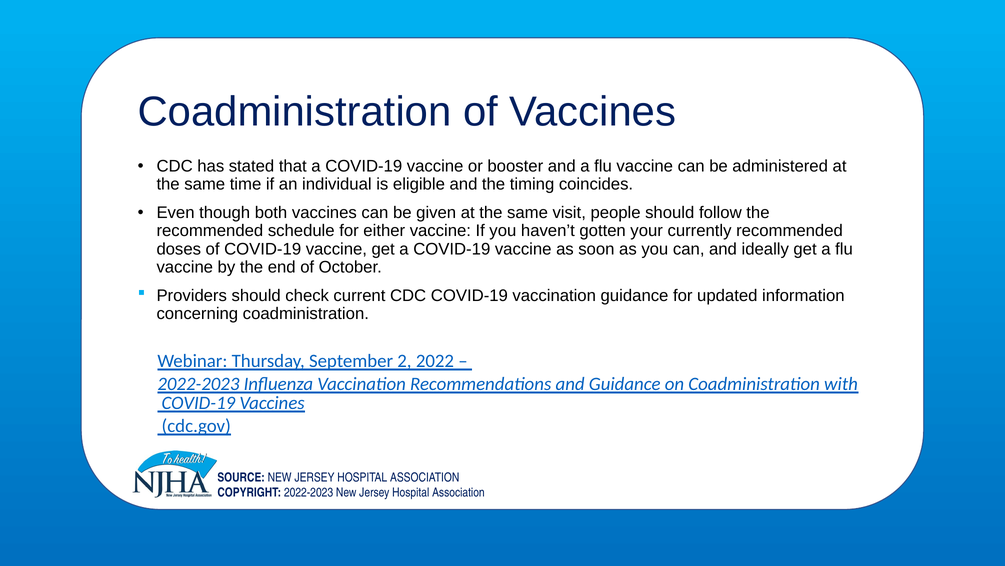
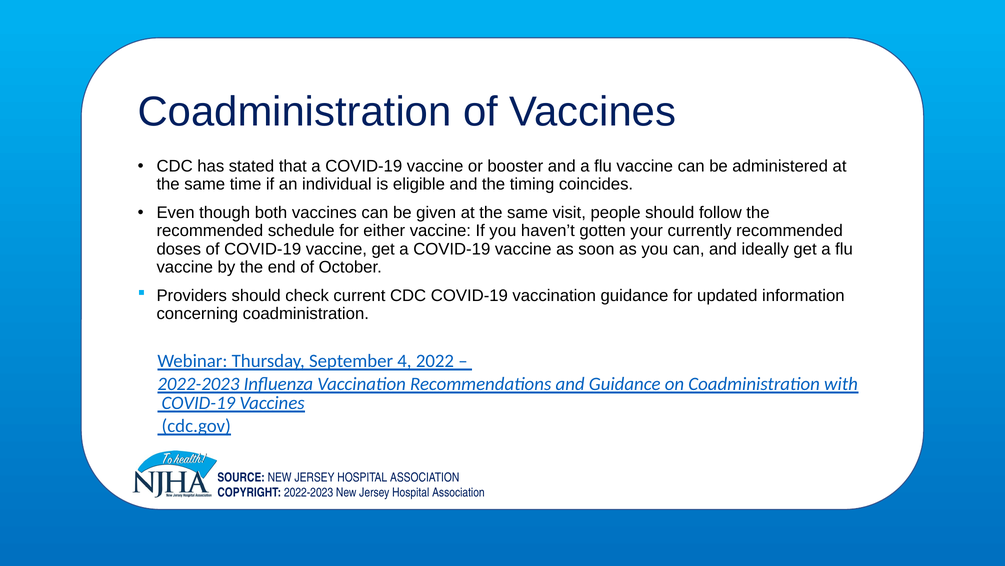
2: 2 -> 4
